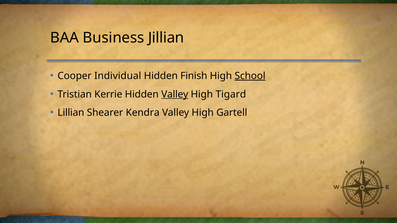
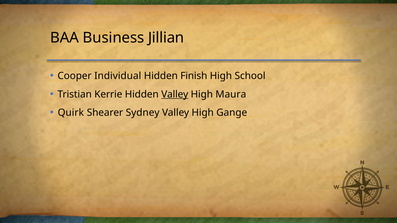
School underline: present -> none
Tigard: Tigard -> Maura
Lillian: Lillian -> Quirk
Kendra: Kendra -> Sydney
Gartell: Gartell -> Gange
